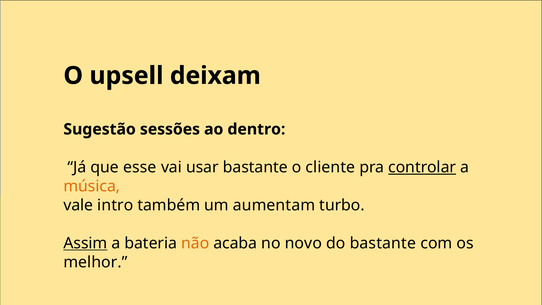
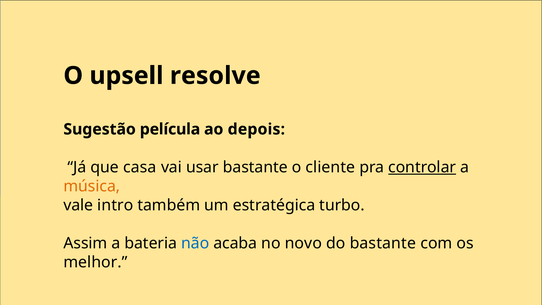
deixam: deixam -> resolve
sessões: sessões -> película
dentro: dentro -> depois
esse: esse -> casa
aumentam: aumentam -> estratégica
Assim underline: present -> none
não colour: orange -> blue
